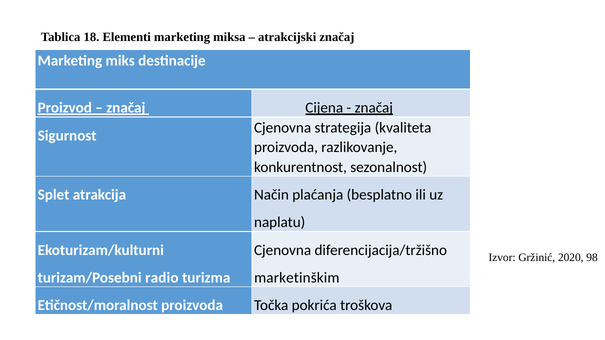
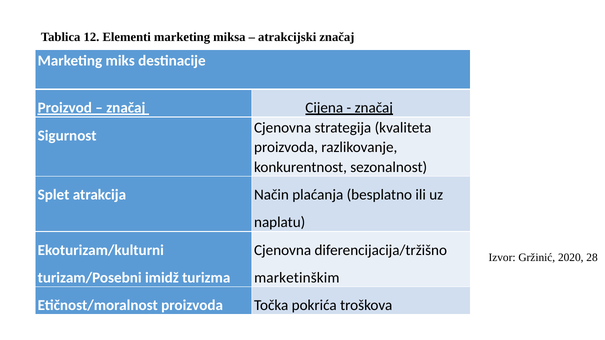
18: 18 -> 12
98: 98 -> 28
radio: radio -> imidž
